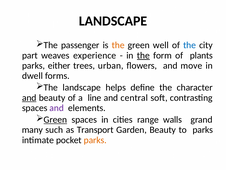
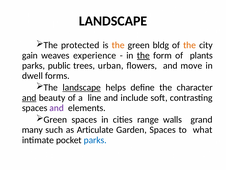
passenger: passenger -> protected
well: well -> bldg
the at (190, 45) colour: blue -> orange
part: part -> gain
either: either -> public
landscape at (82, 87) underline: none -> present
central: central -> include
Green at (55, 119) underline: present -> none
Transport: Transport -> Articulate
Garden Beauty: Beauty -> Spaces
to parks: parks -> what
parks at (95, 140) colour: orange -> blue
